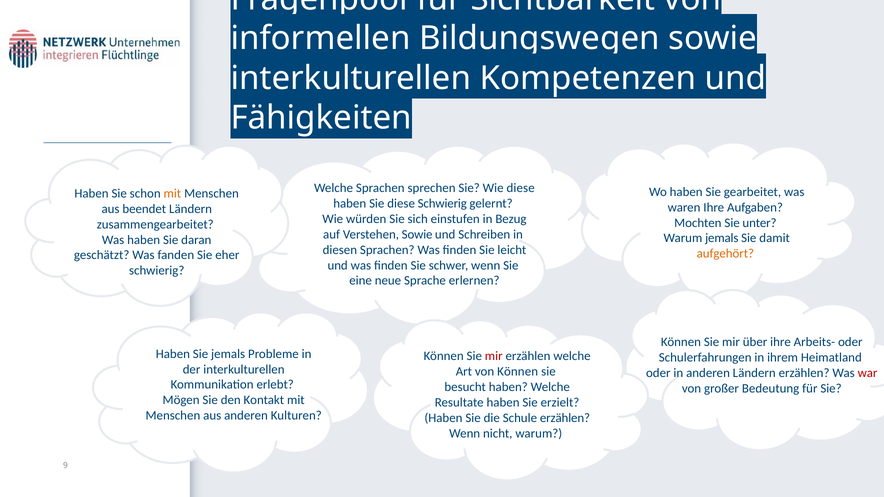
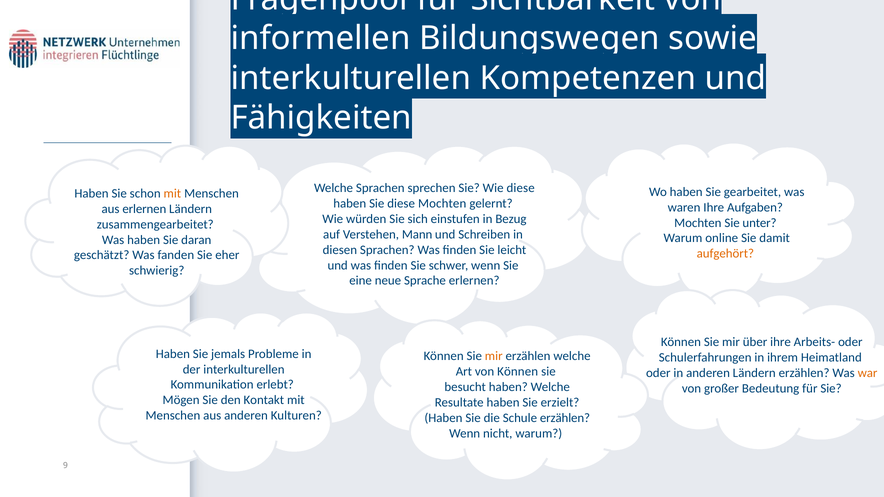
diese Schwierig: Schwierig -> Mochten
aus beendet: beendet -> erlernen
Verstehen Sowie: Sowie -> Mann
Warum jemals: jemals -> online
mir at (494, 356) colour: red -> orange
war colour: red -> orange
